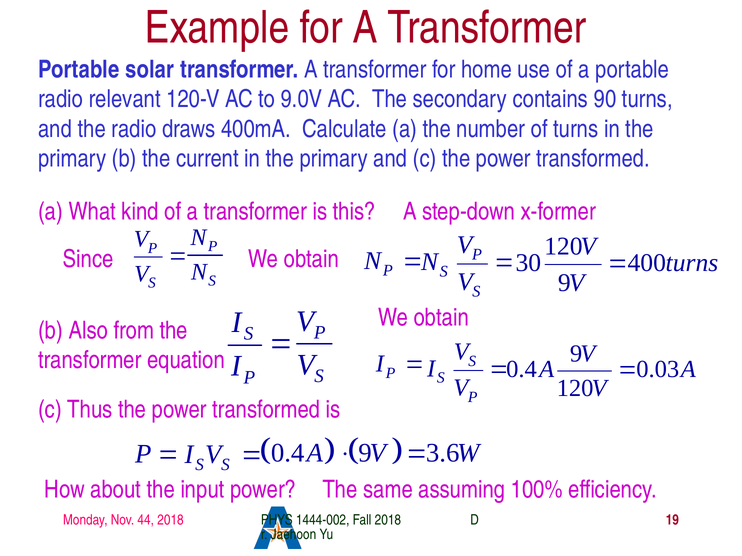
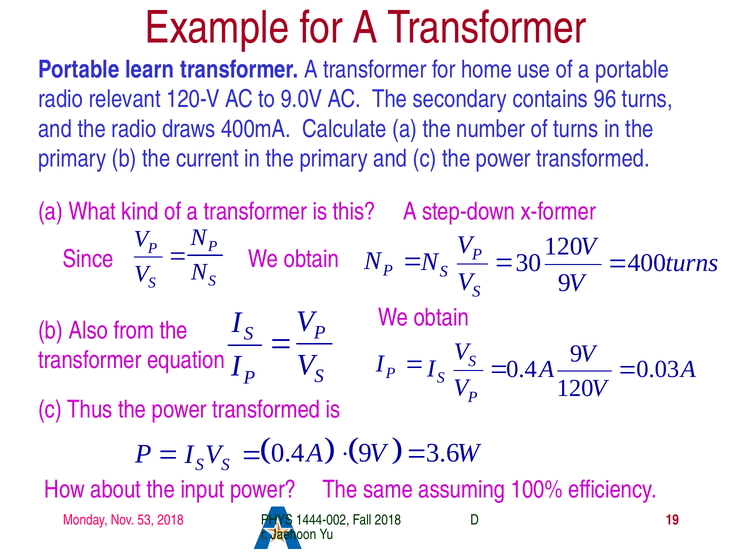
solar: solar -> learn
90: 90 -> 96
44: 44 -> 53
